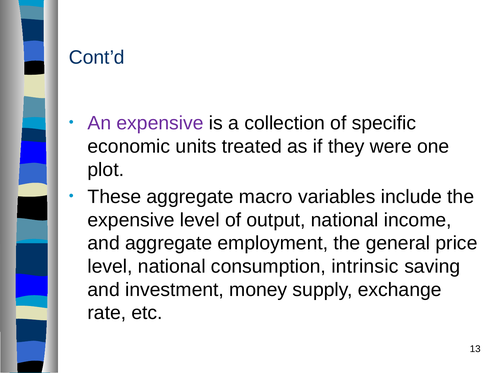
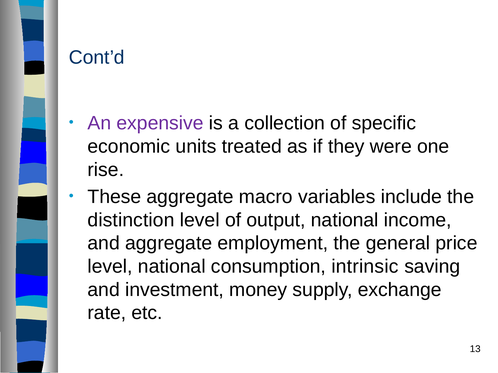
plot: plot -> rise
expensive at (131, 220): expensive -> distinction
